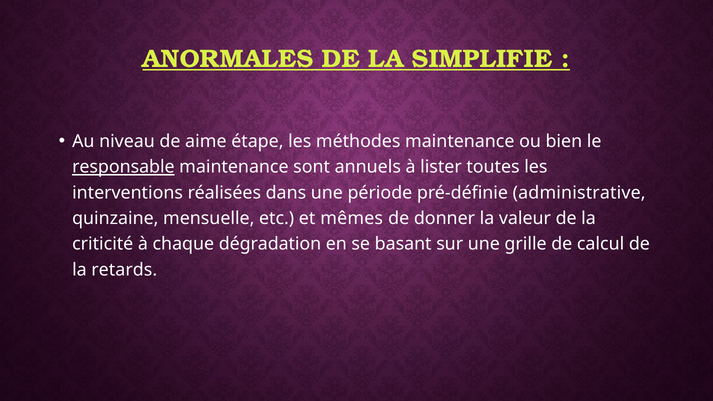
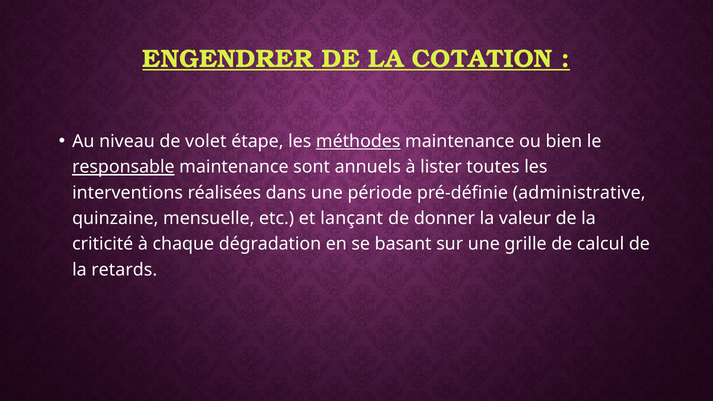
ANORMALES: ANORMALES -> ENGENDRER
SIMPLIFIE: SIMPLIFIE -> COTATION
aime: aime -> volet
méthodes underline: none -> present
mêmes: mêmes -> lançant
